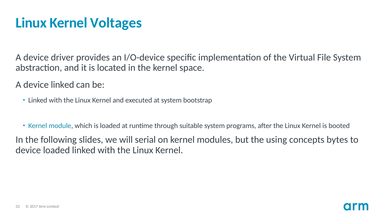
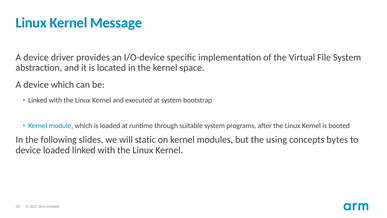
Voltages: Voltages -> Message
device linked: linked -> which
serial: serial -> static
